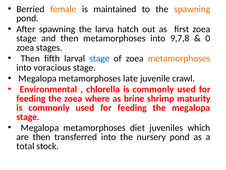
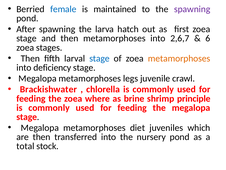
female colour: orange -> blue
spawning at (192, 9) colour: orange -> purple
9,7,8: 9,7,8 -> 2,6,7
0: 0 -> 6
voracious: voracious -> deficiency
late: late -> legs
Environmental: Environmental -> Brackishwater
maturity: maturity -> principle
